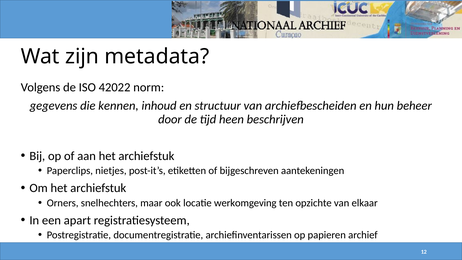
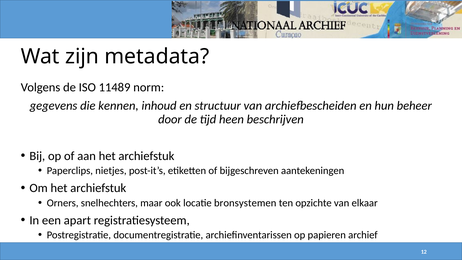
42022: 42022 -> 11489
werkomgeving: werkomgeving -> bronsystemen
